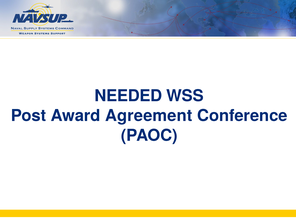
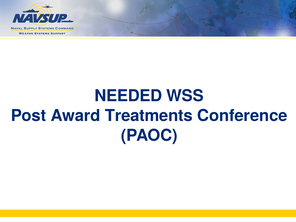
Agreement: Agreement -> Treatments
